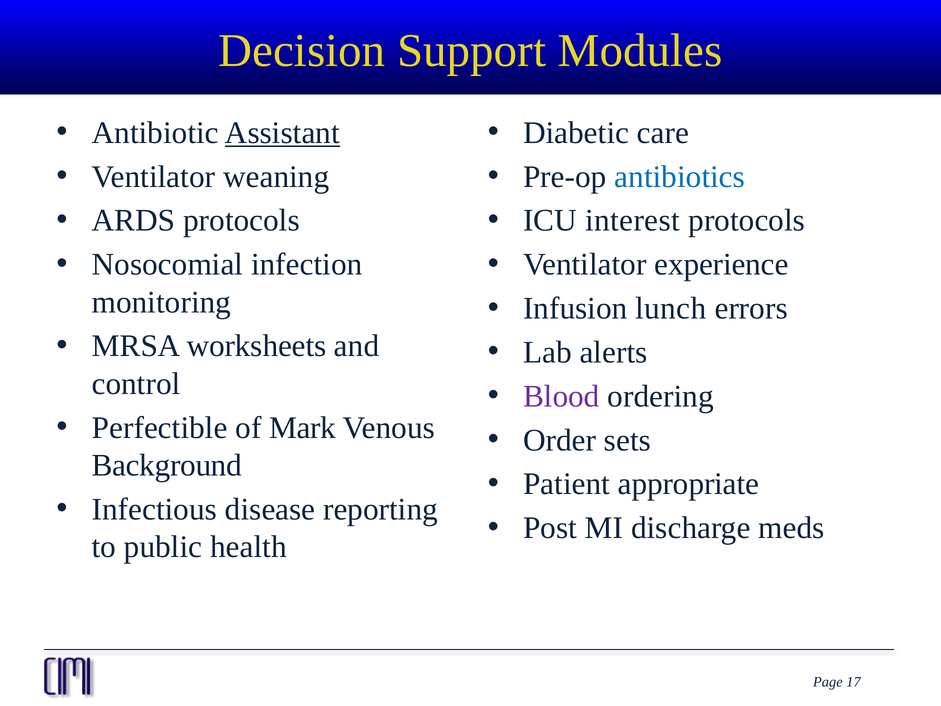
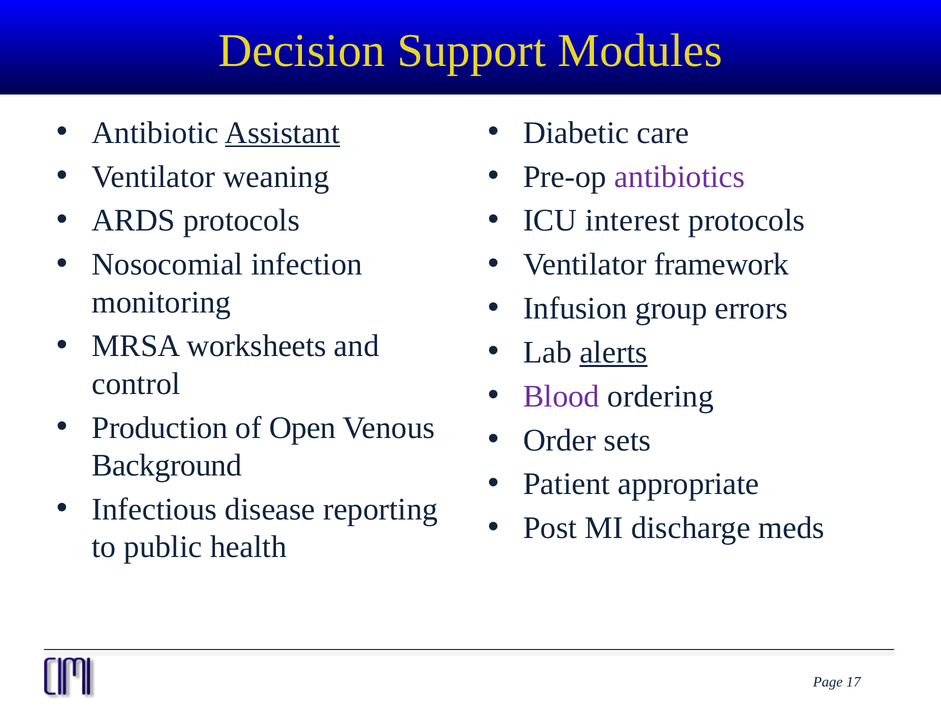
antibiotics colour: blue -> purple
experience: experience -> framework
lunch: lunch -> group
alerts underline: none -> present
Perfectible: Perfectible -> Production
Mark: Mark -> Open
